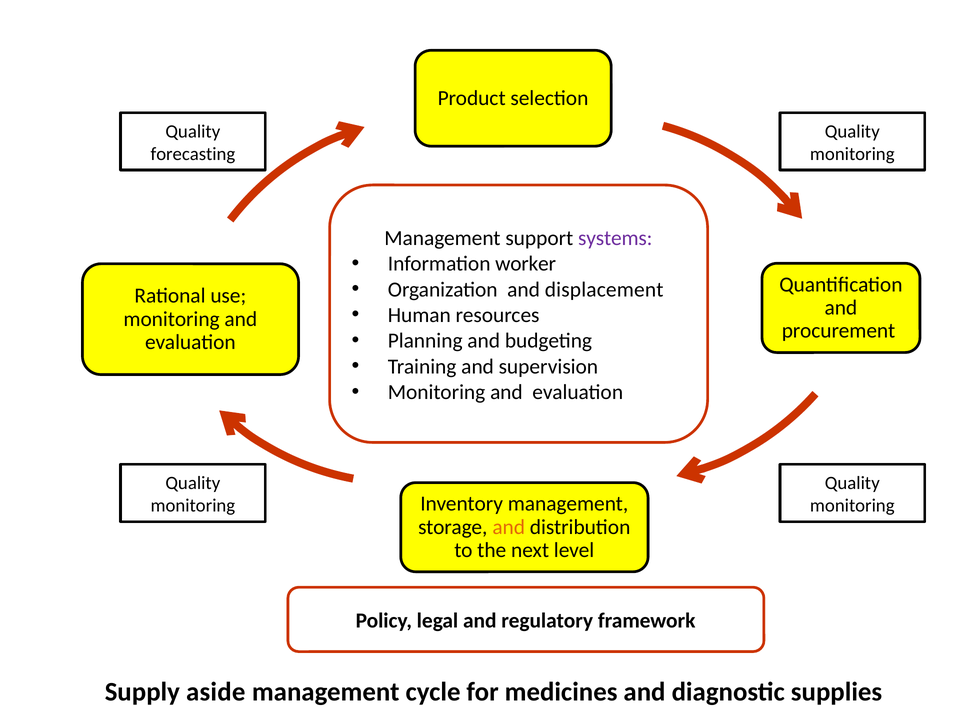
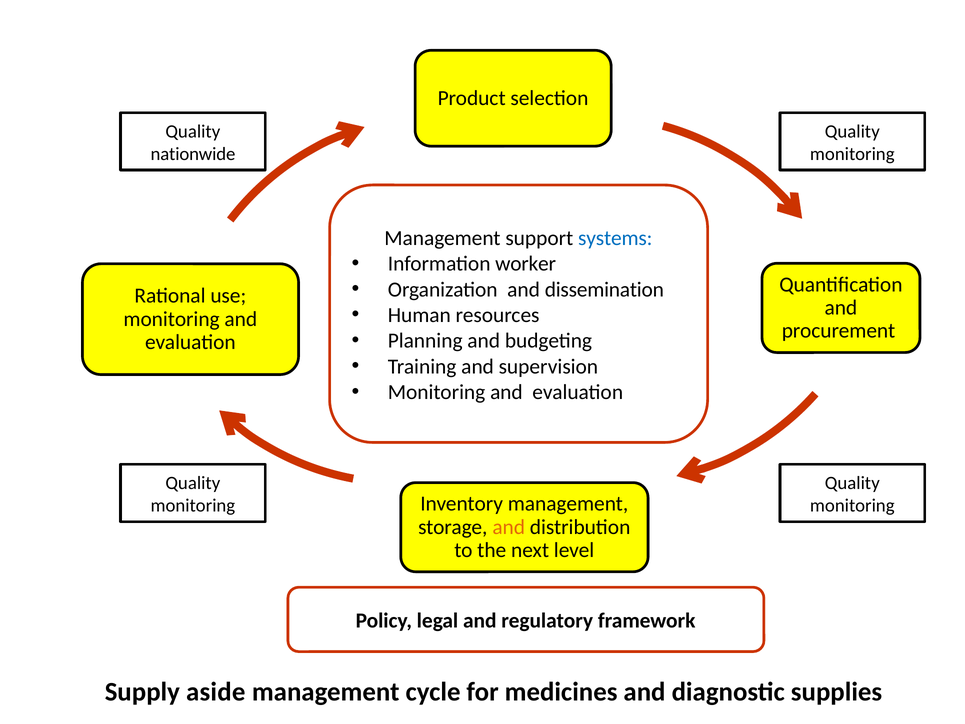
forecasting: forecasting -> nationwide
systems colour: purple -> blue
displacement: displacement -> dissemination
